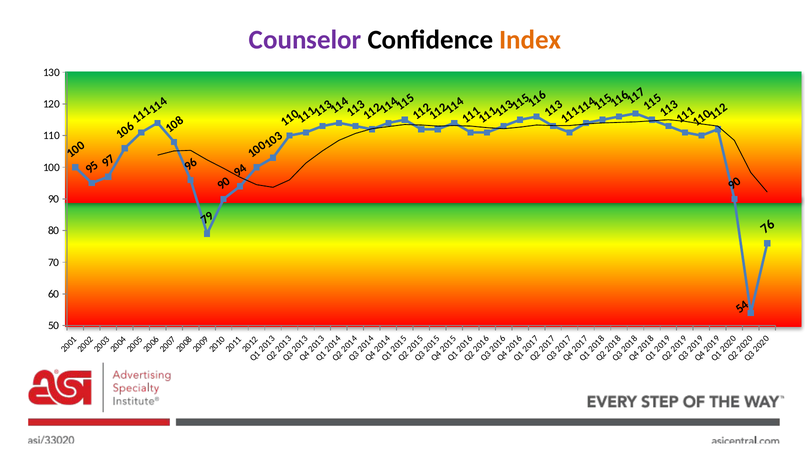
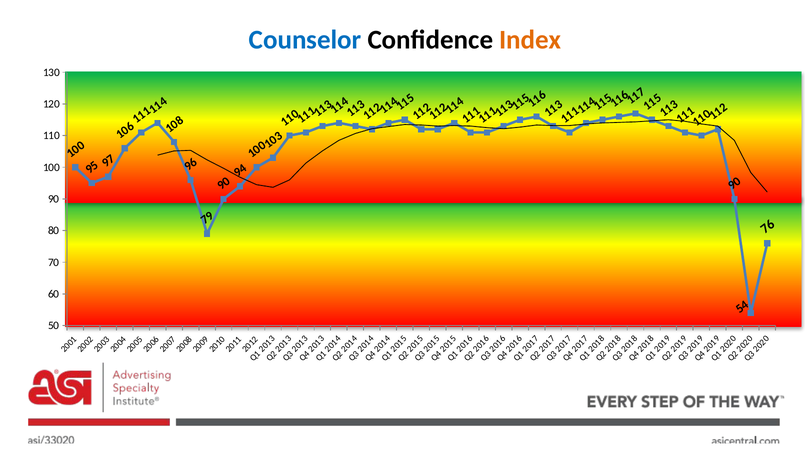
Counselor colour: purple -> blue
